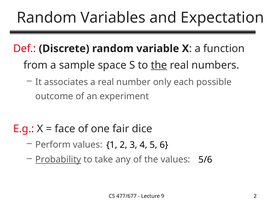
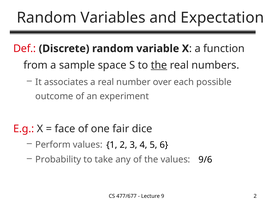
only: only -> over
Probability underline: present -> none
5/6: 5/6 -> 9/6
